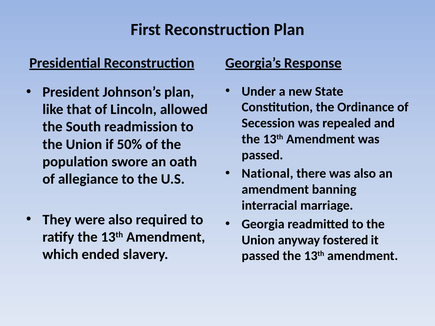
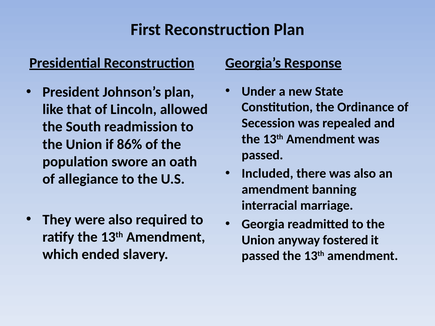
50%: 50% -> 86%
National: National -> Included
